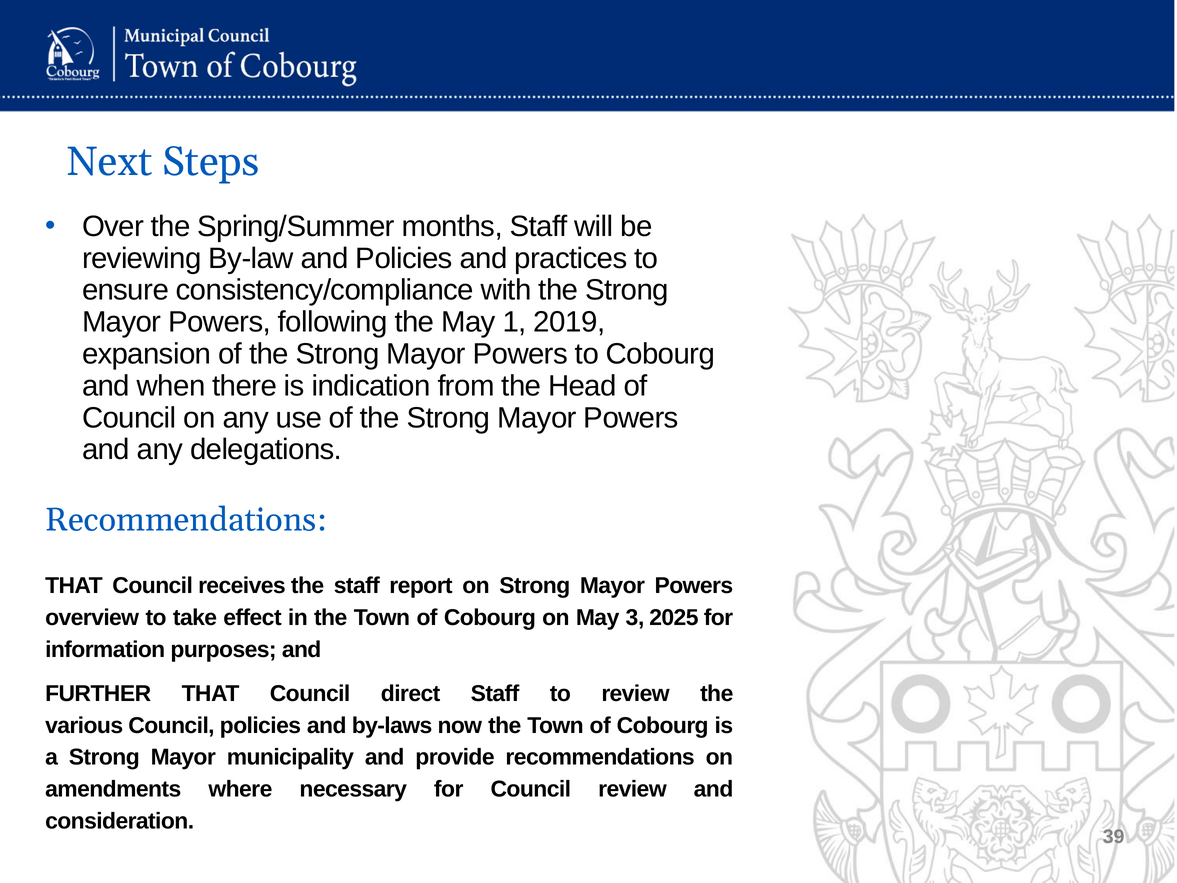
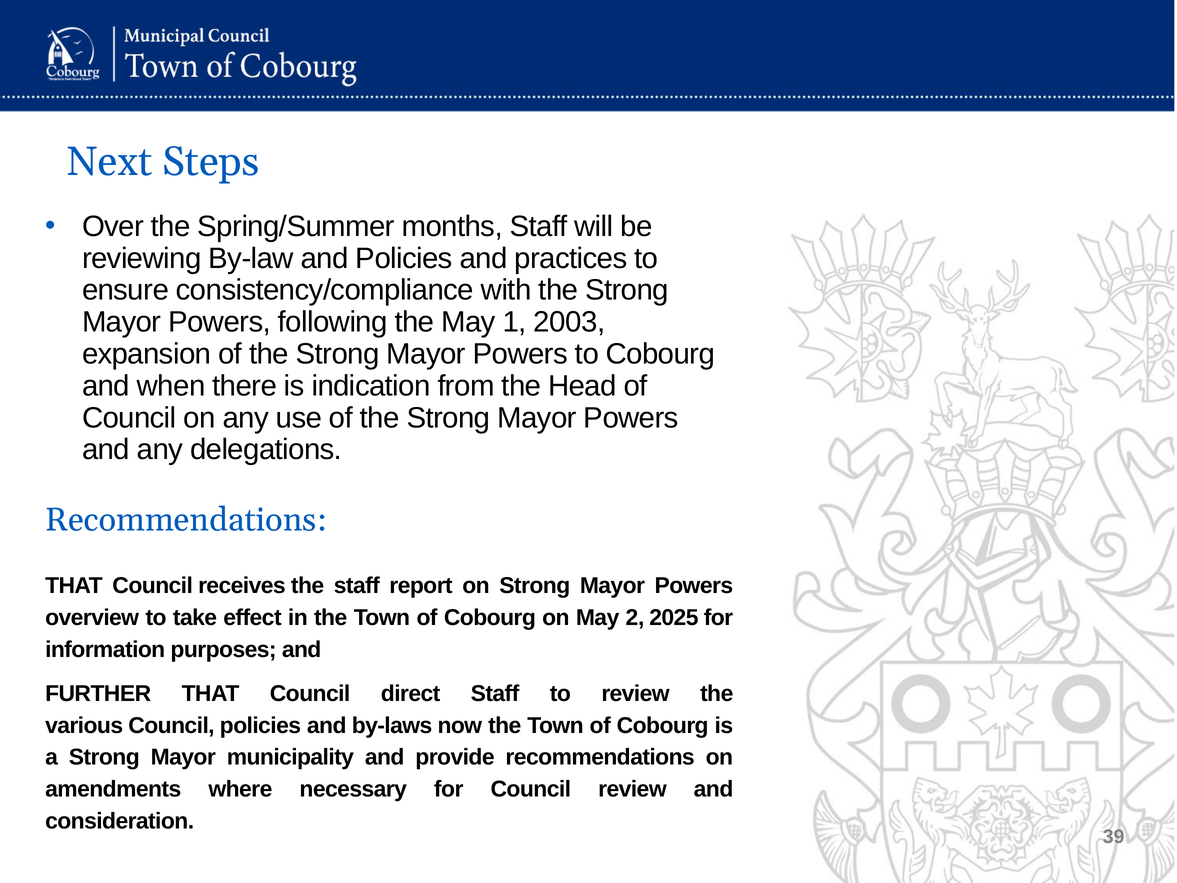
2019: 2019 -> 2003
3: 3 -> 2
